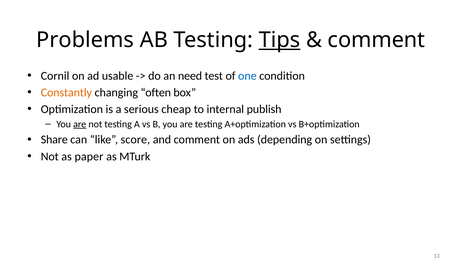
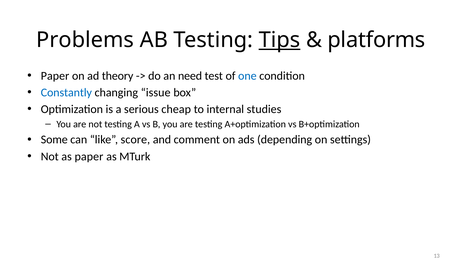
comment at (376, 40): comment -> platforms
Cornil at (55, 76): Cornil -> Paper
usable: usable -> theory
Constantly colour: orange -> blue
often: often -> issue
publish: publish -> studies
are at (80, 124) underline: present -> none
Share: Share -> Some
